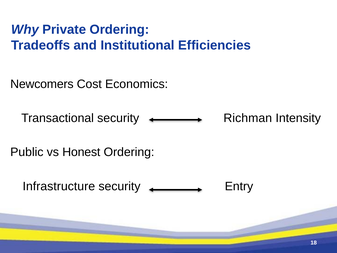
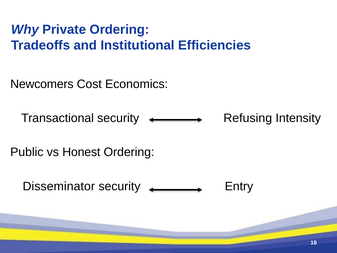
Richman: Richman -> Refusing
Infrastructure: Infrastructure -> Disseminator
